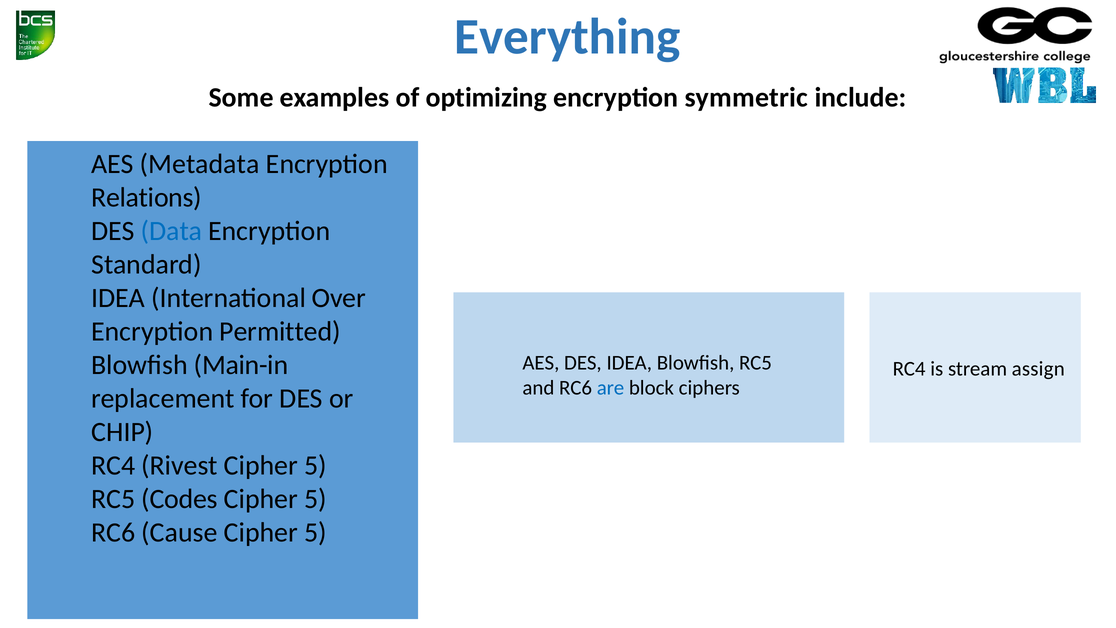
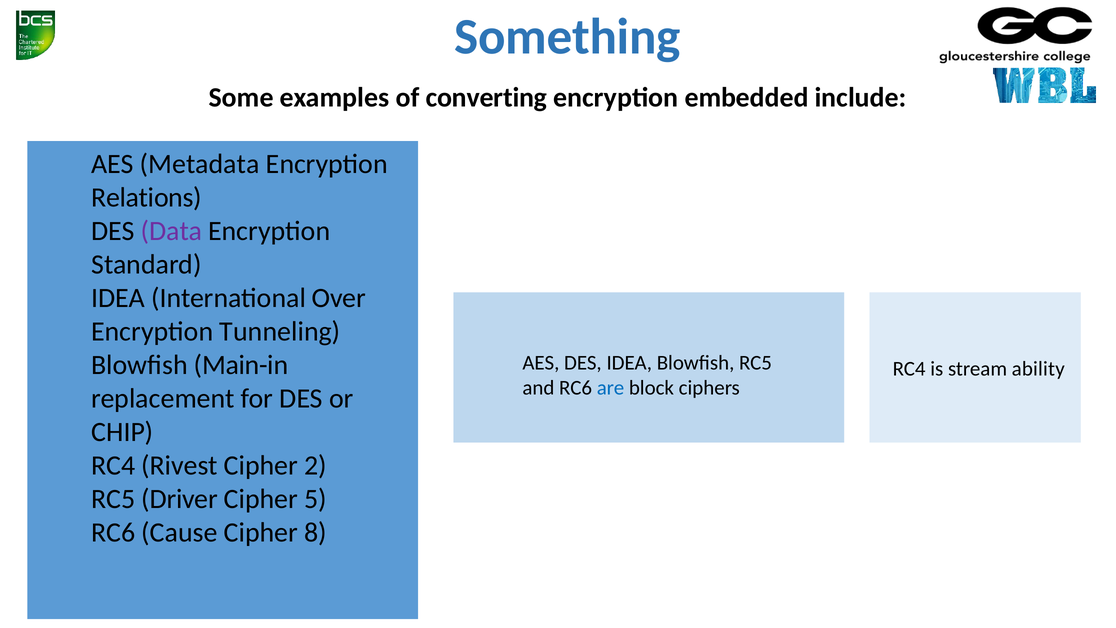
Everything: Everything -> Something
optimizing: optimizing -> converting
symmetric: symmetric -> embedded
Data colour: blue -> purple
Permitted: Permitted -> Tunneling
assign: assign -> ability
Rivest Cipher 5: 5 -> 2
Codes: Codes -> Driver
5 at (316, 532): 5 -> 8
